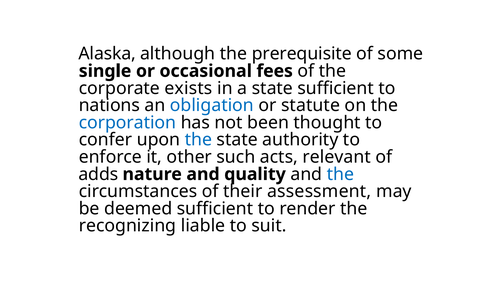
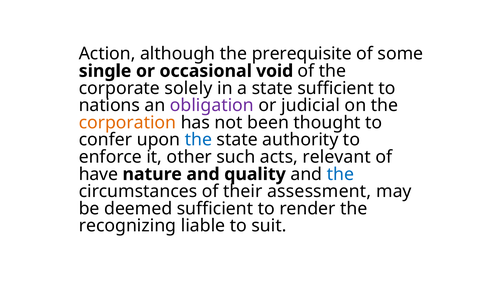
Alaska: Alaska -> Action
fees: fees -> void
exists: exists -> solely
obligation colour: blue -> purple
statute: statute -> judicial
corporation colour: blue -> orange
adds: adds -> have
